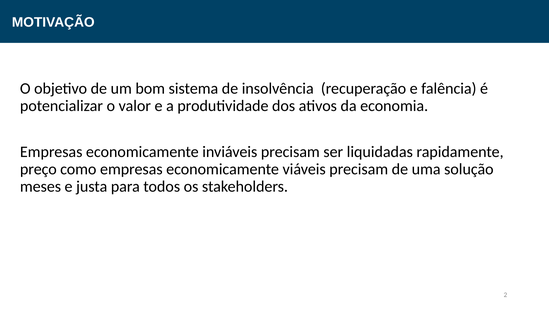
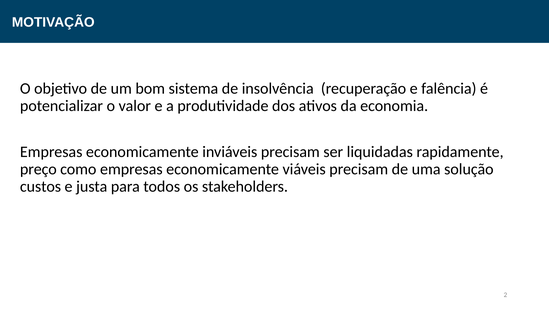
meses: meses -> custos
